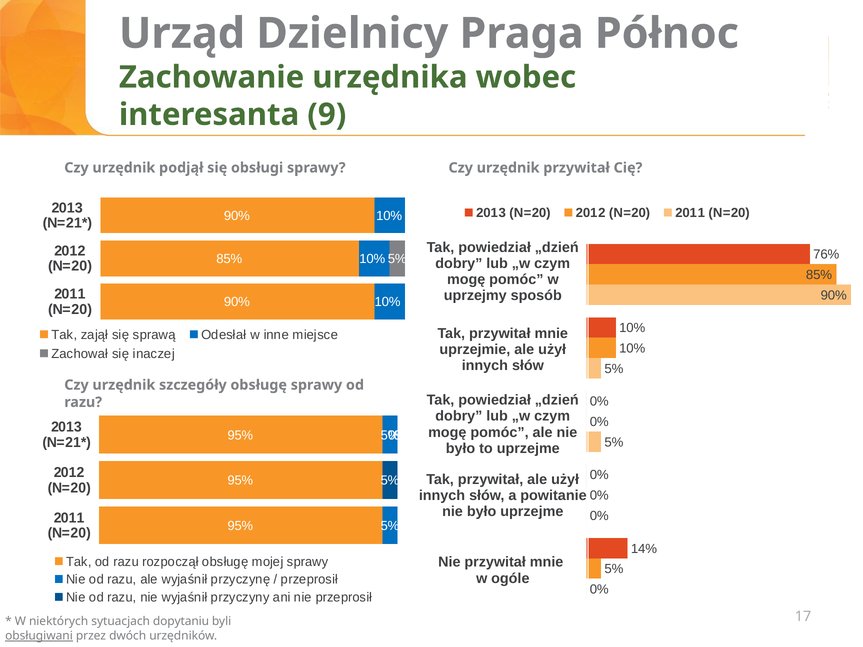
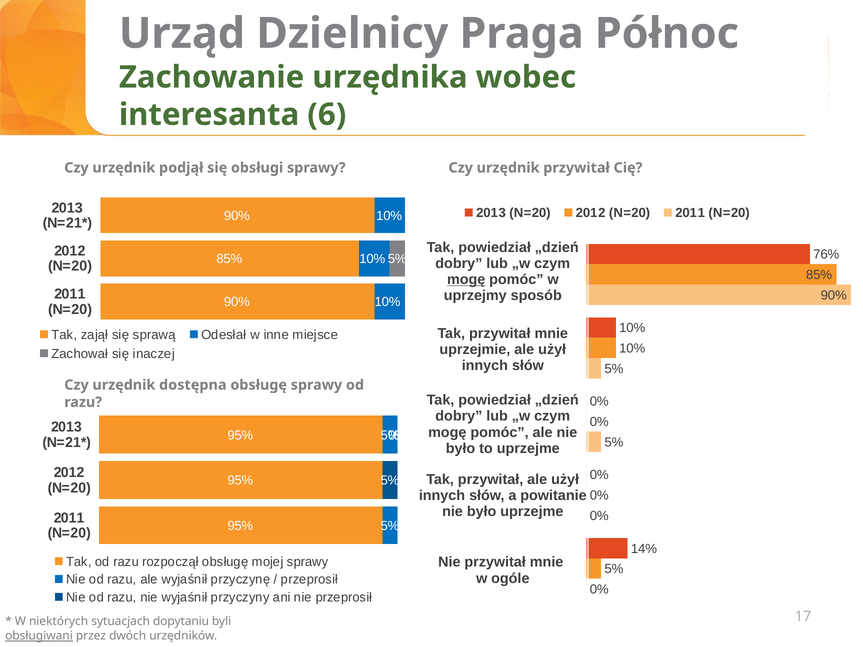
9: 9 -> 6
mogę at (466, 280) underline: none -> present
szczegóły: szczegóły -> dostępna
